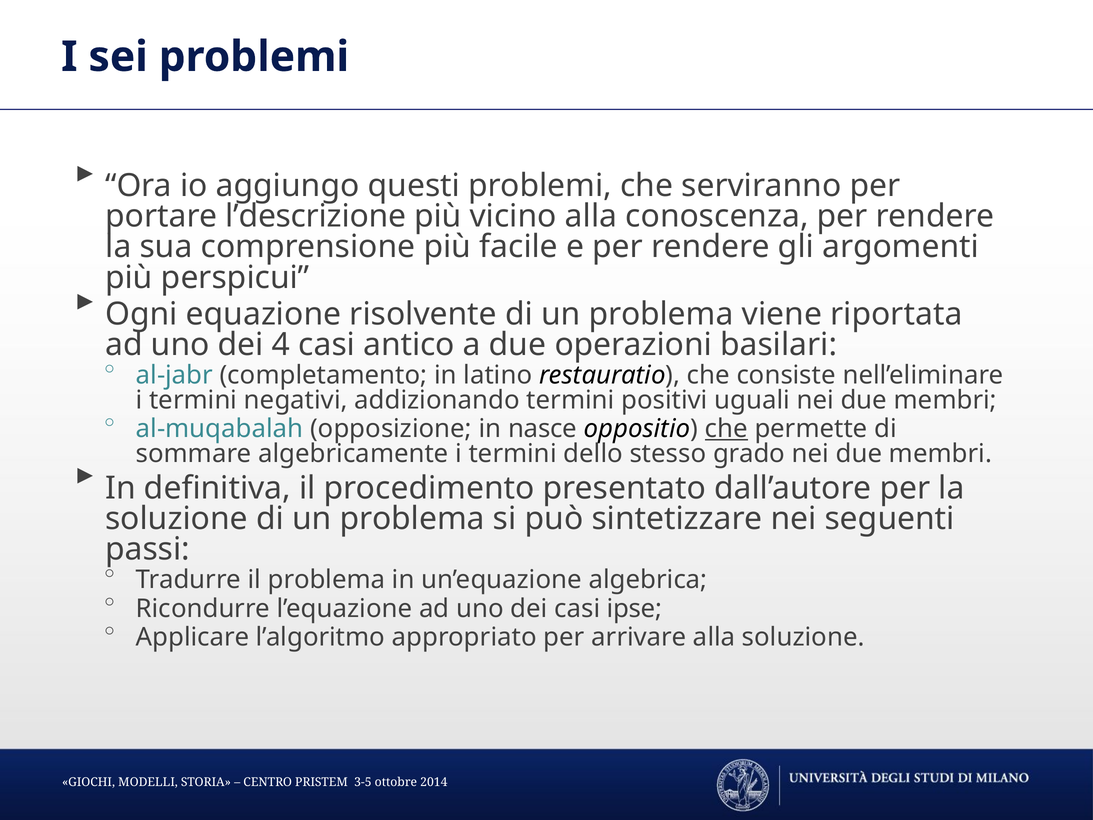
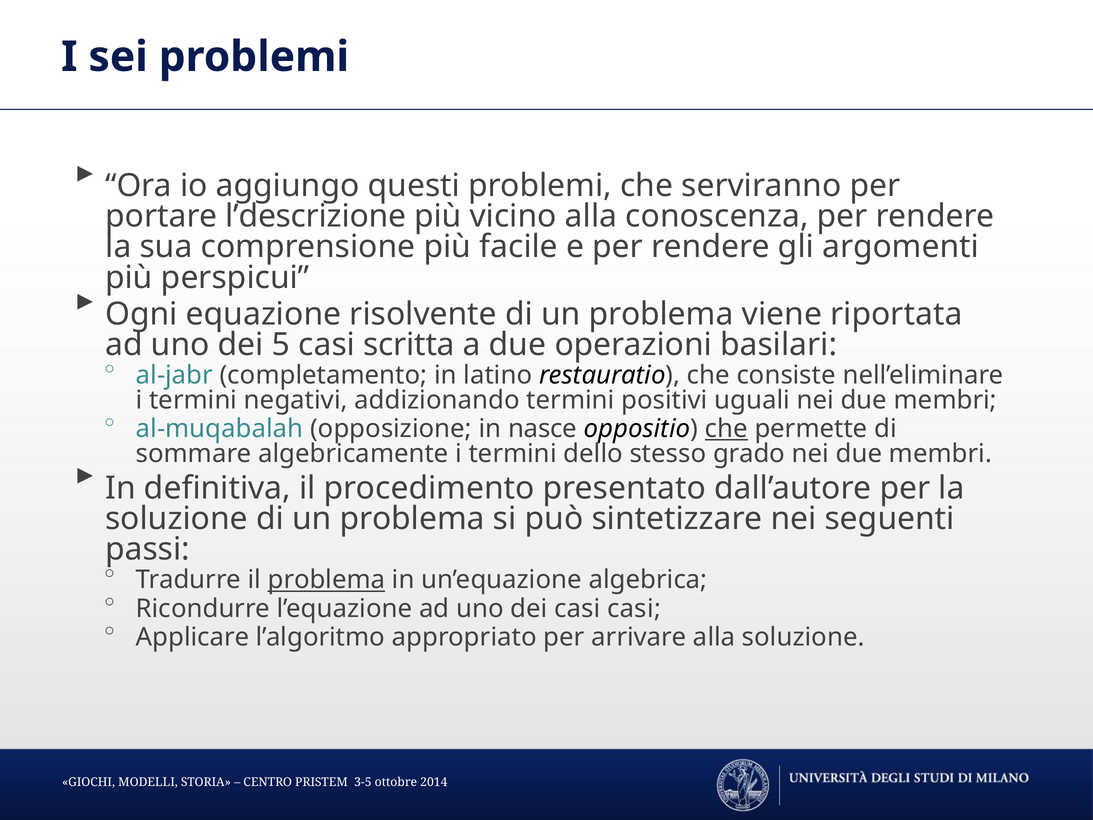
4: 4 -> 5
antico: antico -> scritta
problema at (326, 580) underline: none -> present
casi ipse: ipse -> casi
